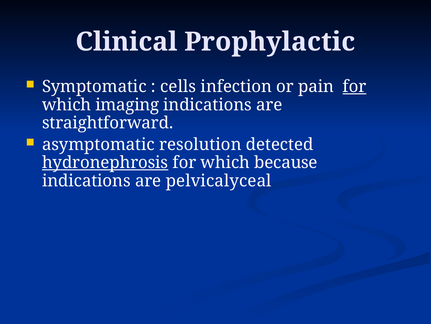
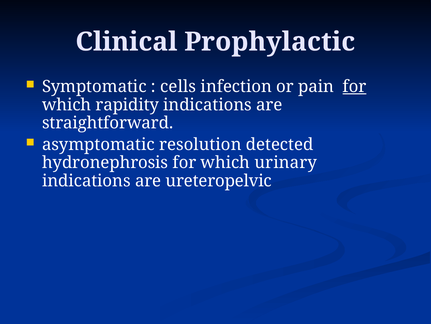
imaging: imaging -> rapidity
hydronephrosis underline: present -> none
because: because -> urinary
pelvicalyceal: pelvicalyceal -> ureteropelvic
